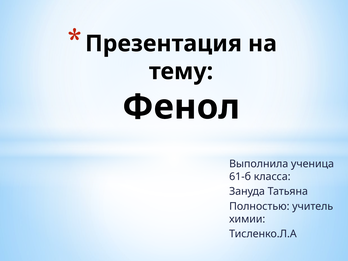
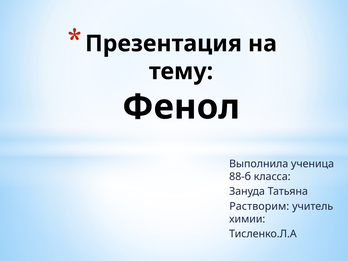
61-б: 61-б -> 88-б
Полностью: Полностью -> Растворим
